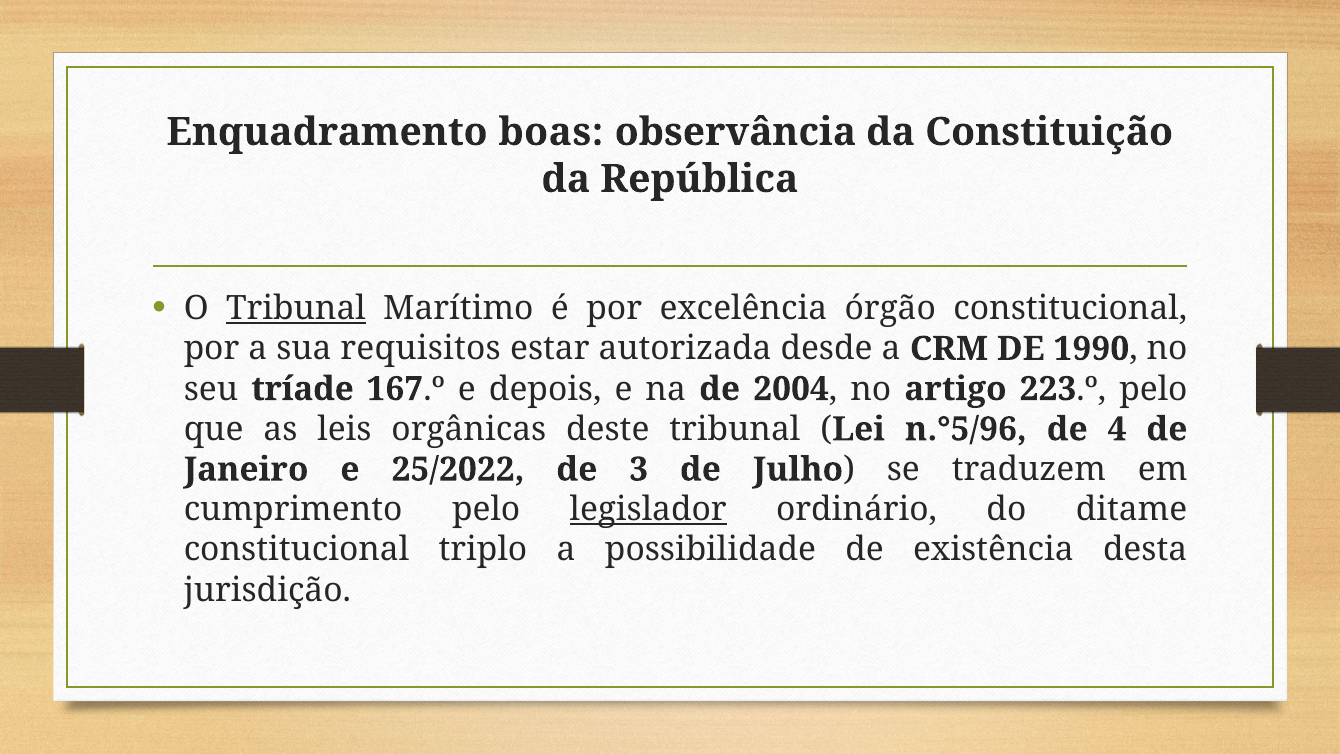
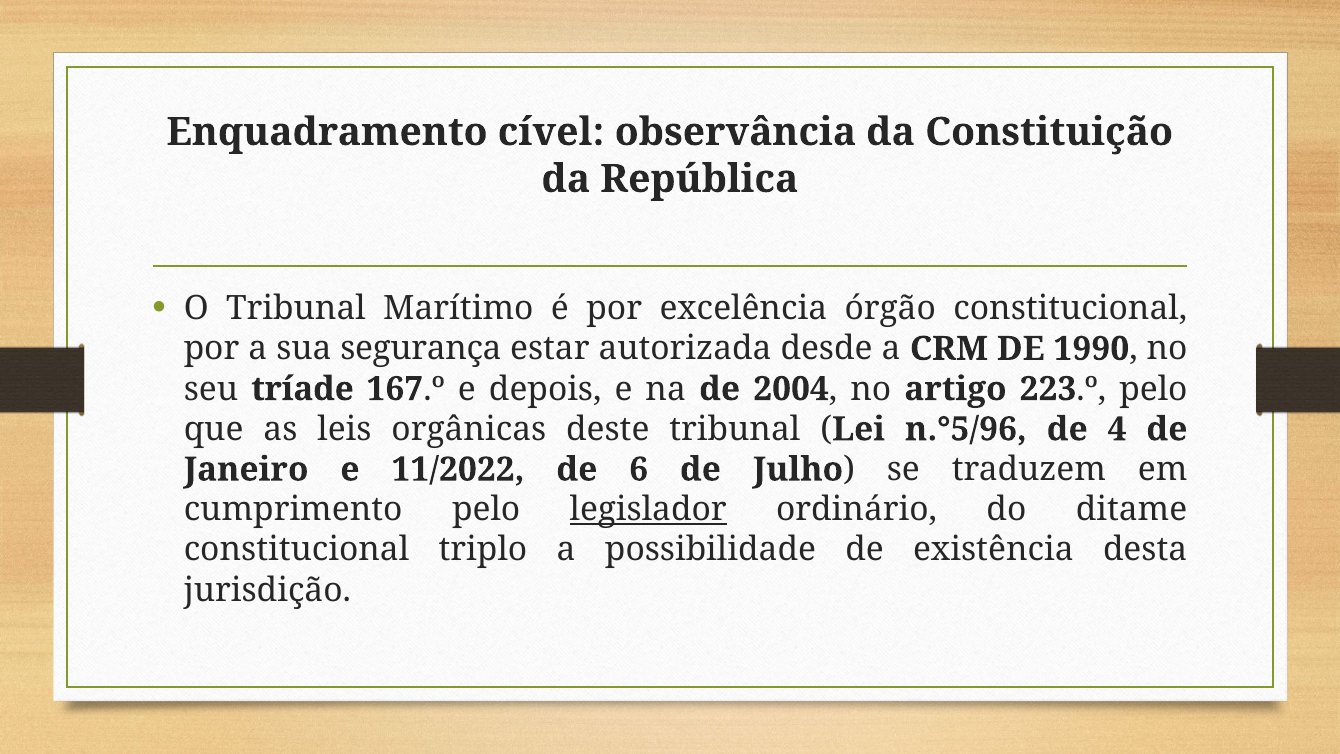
boas: boas -> cível
Tribunal at (296, 309) underline: present -> none
requisitos: requisitos -> segurança
25/2022: 25/2022 -> 11/2022
3: 3 -> 6
